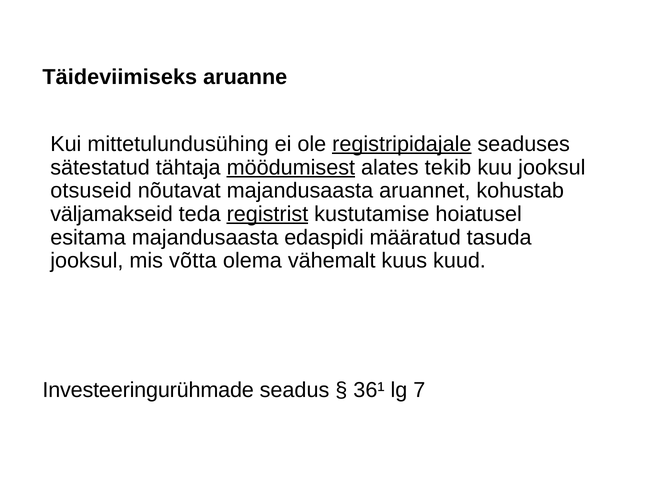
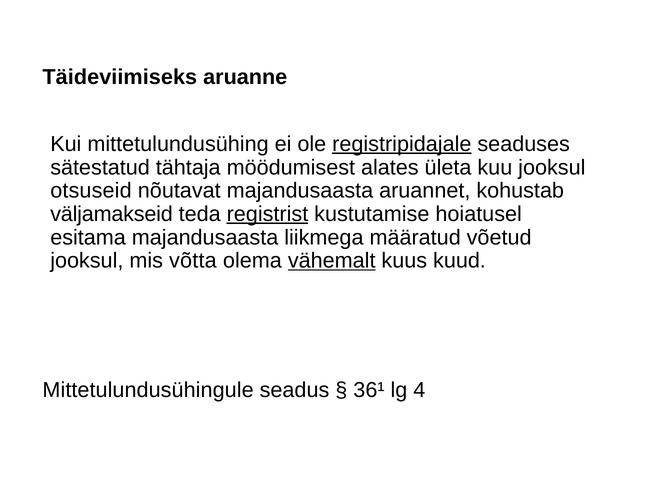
möödumisest underline: present -> none
tekib: tekib -> ületa
edaspidi: edaspidi -> liikmega
tasuda: tasuda -> võetud
vähemalt underline: none -> present
Investeeringurühmade: Investeeringurühmade -> Mittetulundusühingule
7: 7 -> 4
